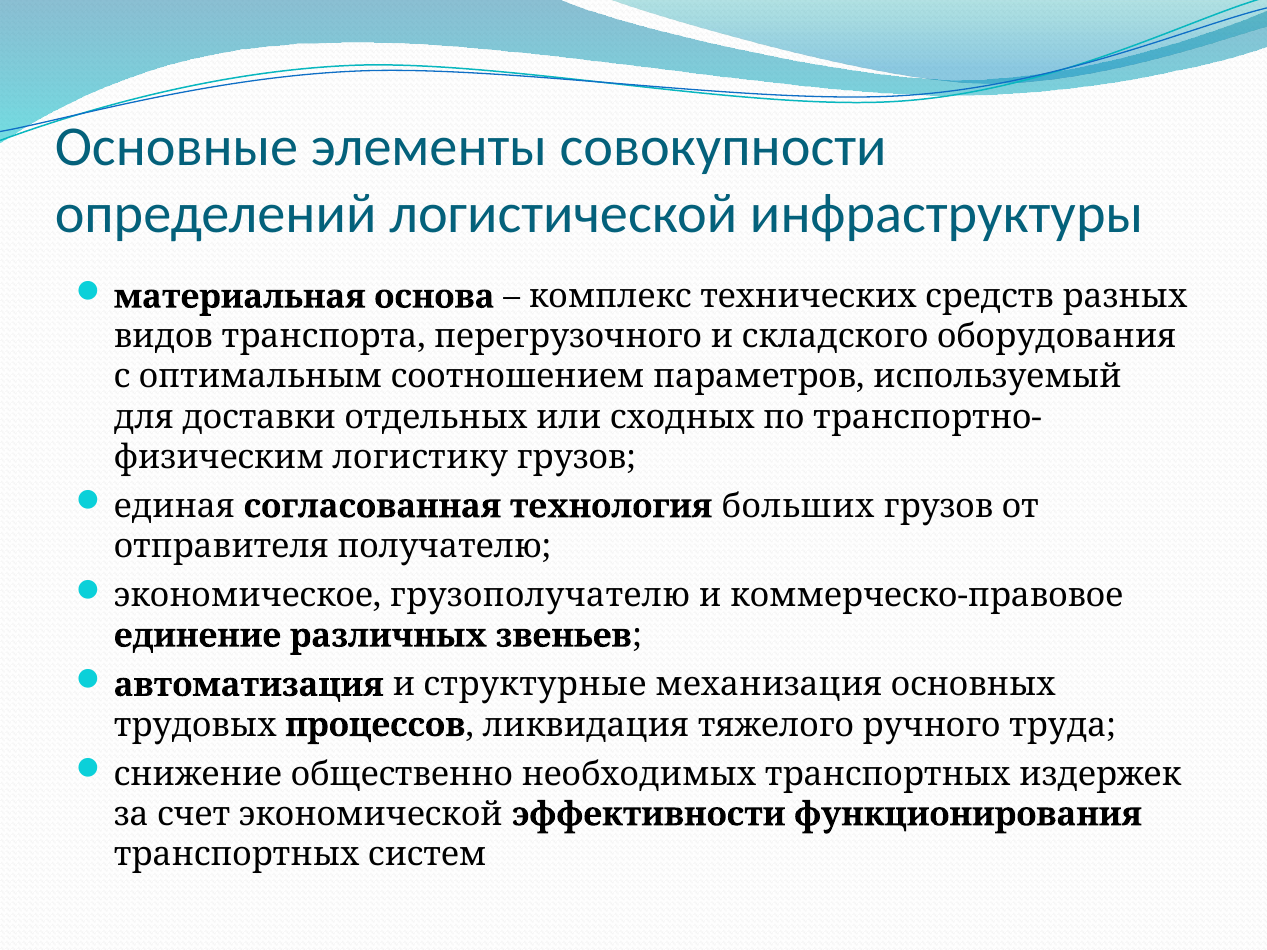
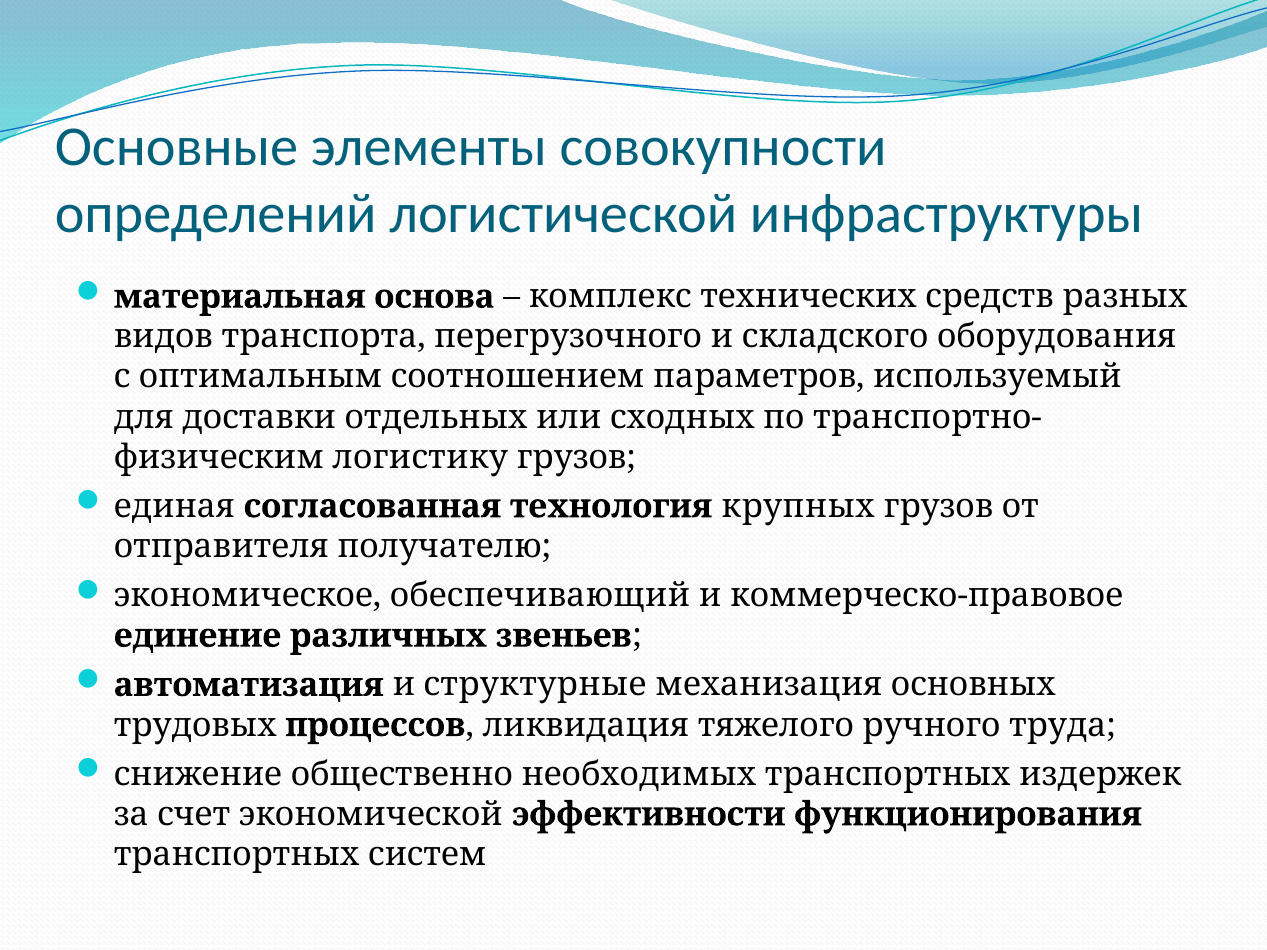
больших: больших -> крупных
грузополучателю: грузополучателю -> обеспечивающий
